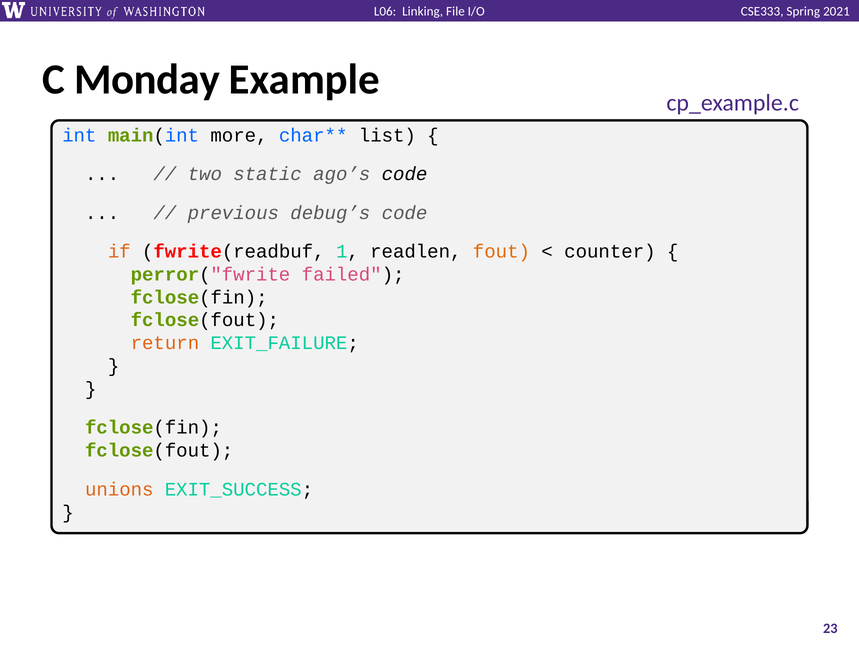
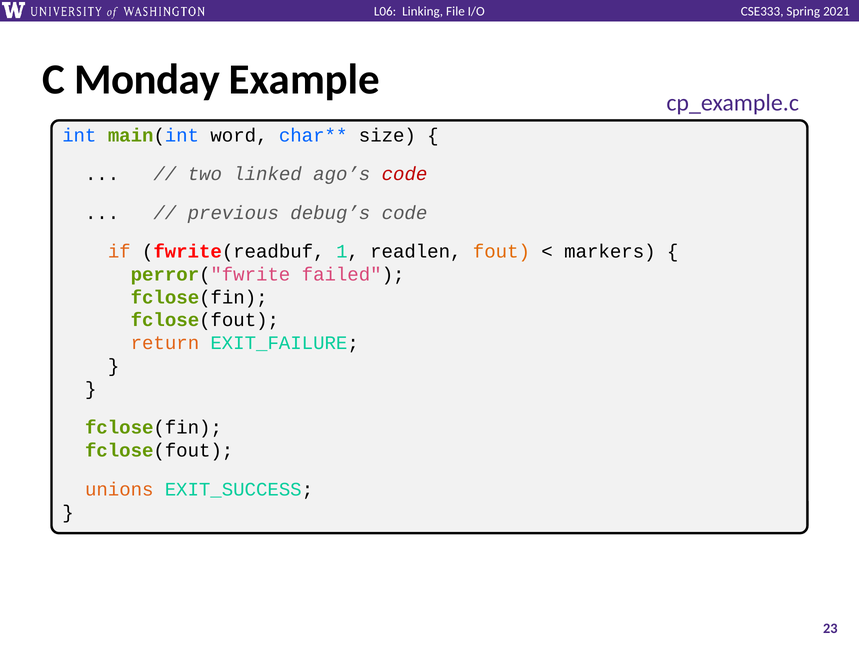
more: more -> word
list: list -> size
static: static -> linked
code at (405, 174) colour: black -> red
counter: counter -> markers
